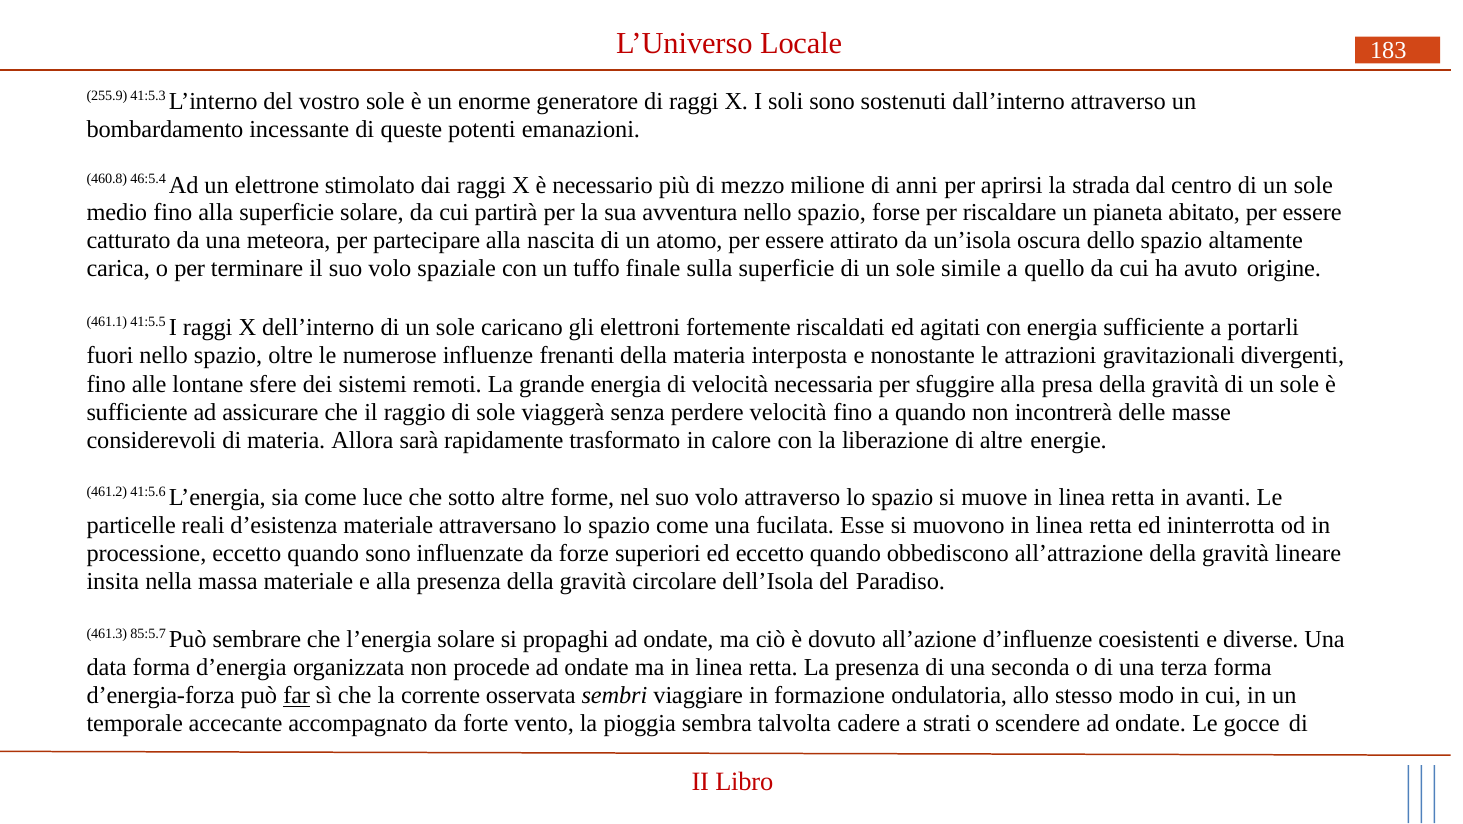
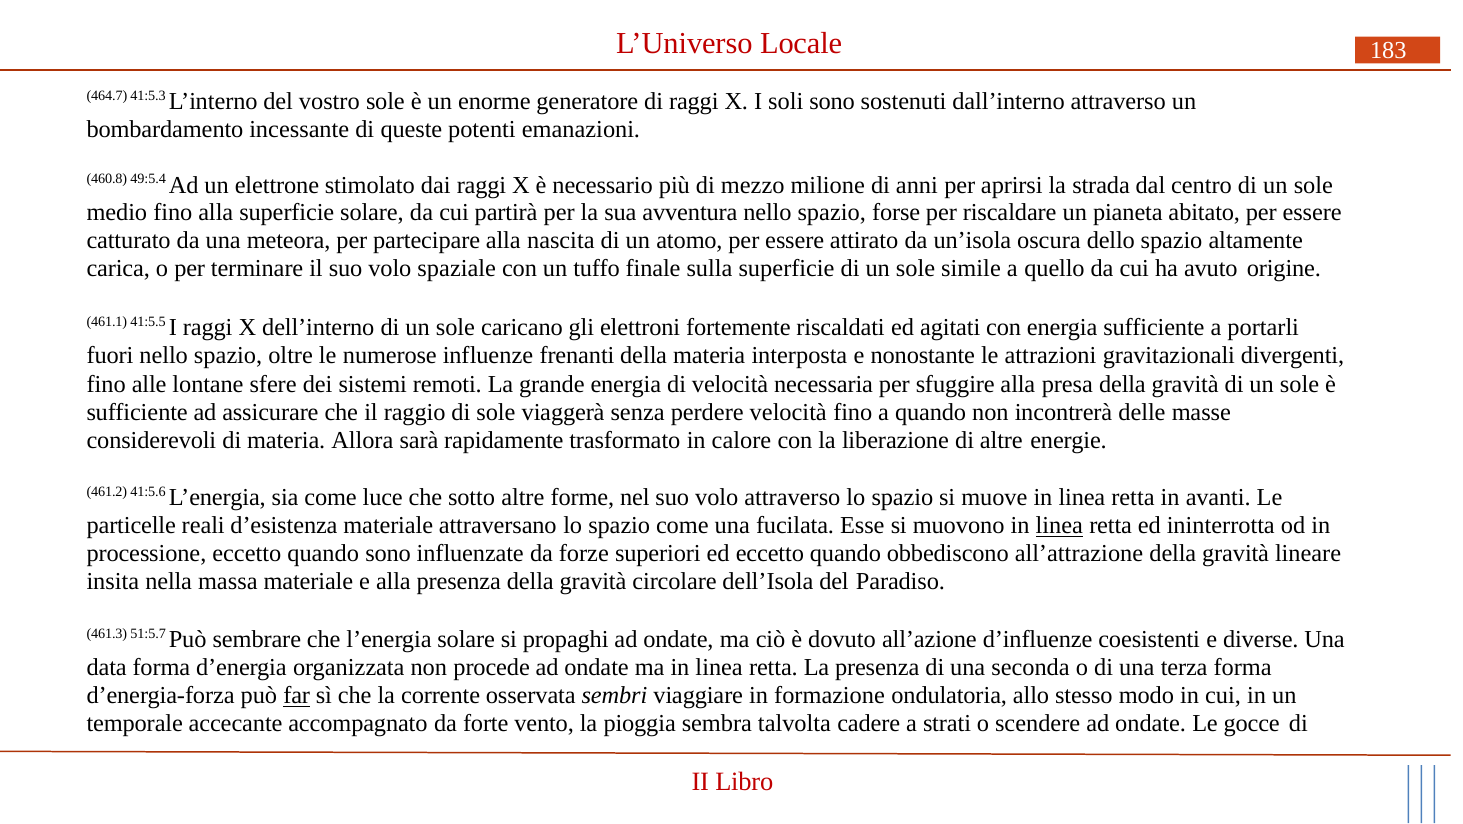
255.9: 255.9 -> 464.7
46:5.4: 46:5.4 -> 49:5.4
linea at (1059, 526) underline: none -> present
85:5.7: 85:5.7 -> 51:5.7
